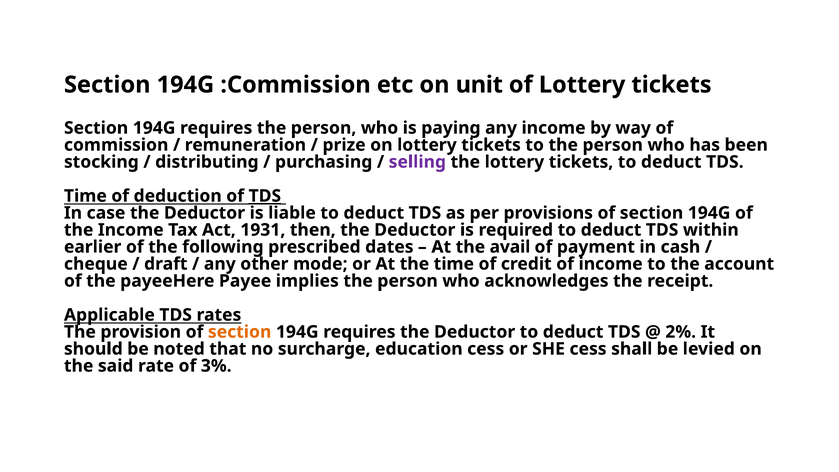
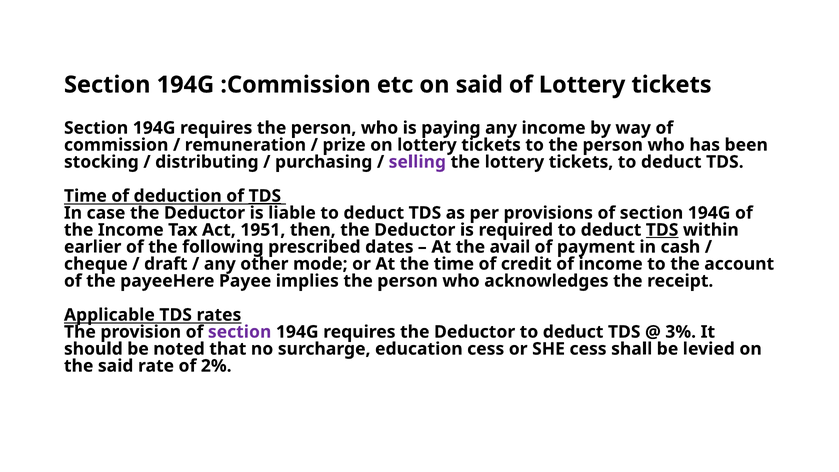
on unit: unit -> said
1931: 1931 -> 1951
TDS at (662, 230) underline: none -> present
section at (240, 332) colour: orange -> purple
2%: 2% -> 3%
3%: 3% -> 2%
